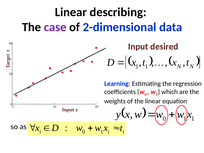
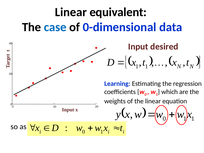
describing: describing -> equivalent
case colour: purple -> blue
2-dimensional: 2-dimensional -> 0-dimensional
